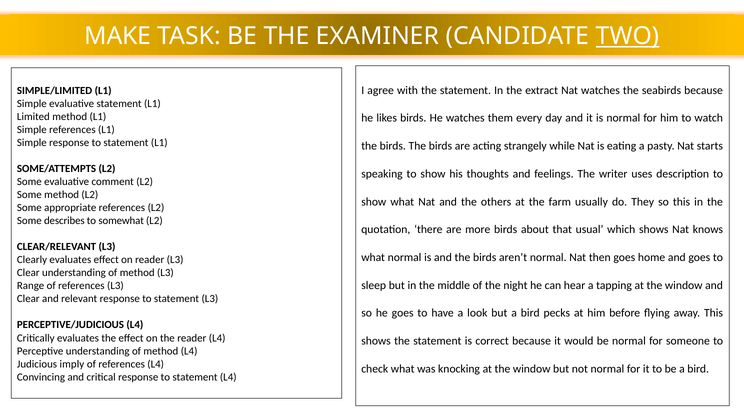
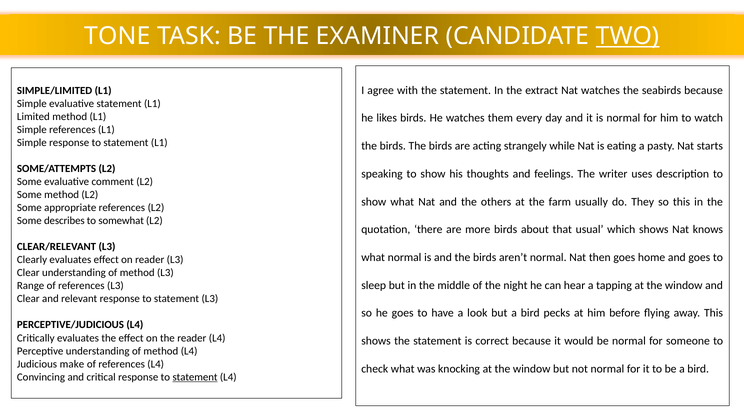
MAKE: MAKE -> TONE
imply: imply -> make
statement at (195, 377) underline: none -> present
